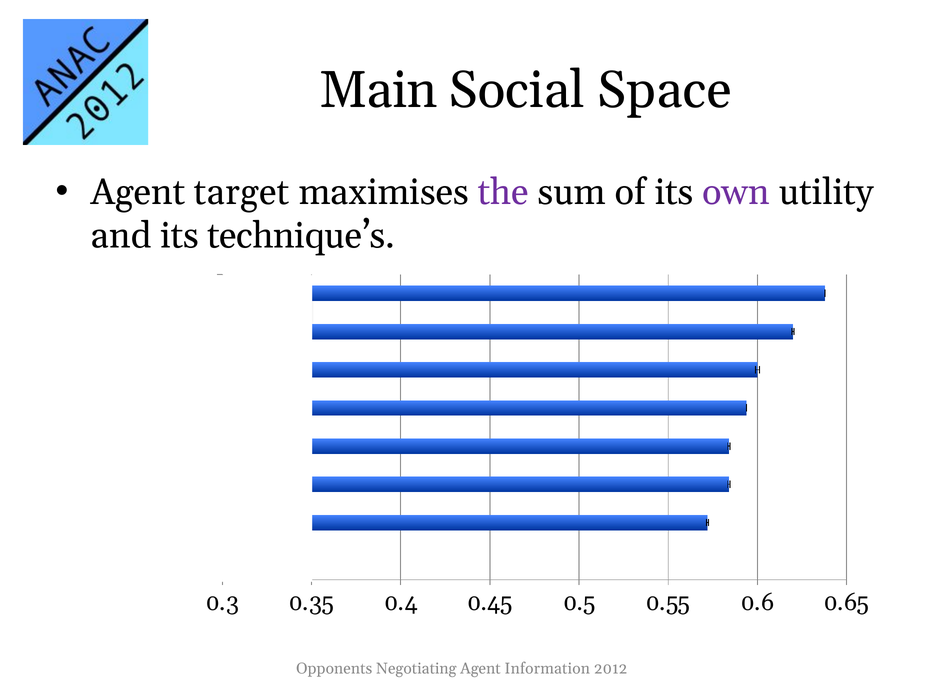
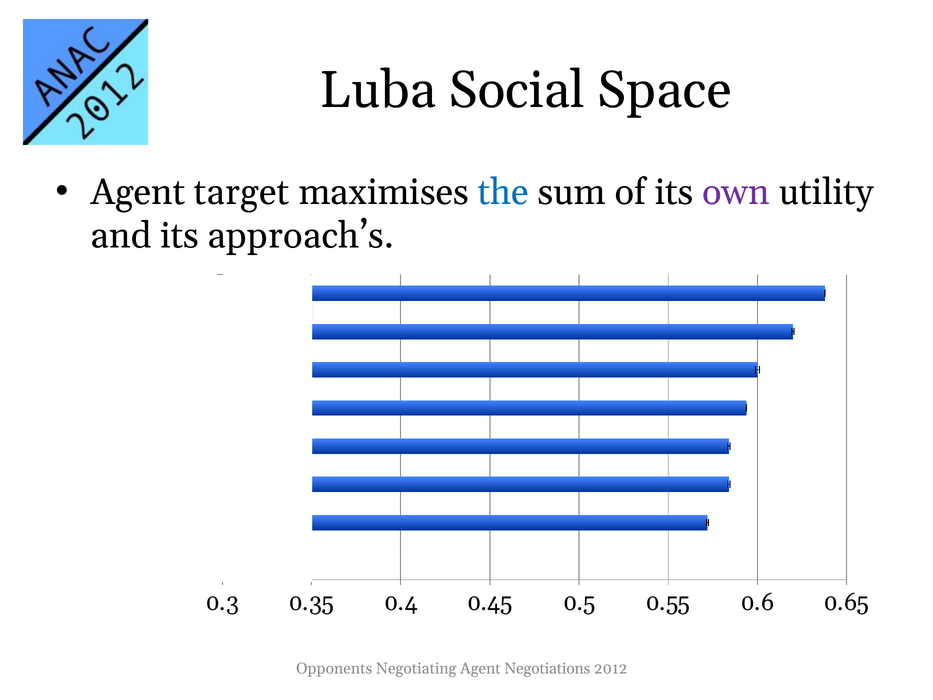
Main: Main -> Luba
the colour: purple -> blue
technique’s: technique’s -> approach’s
Information: Information -> Negotiations
